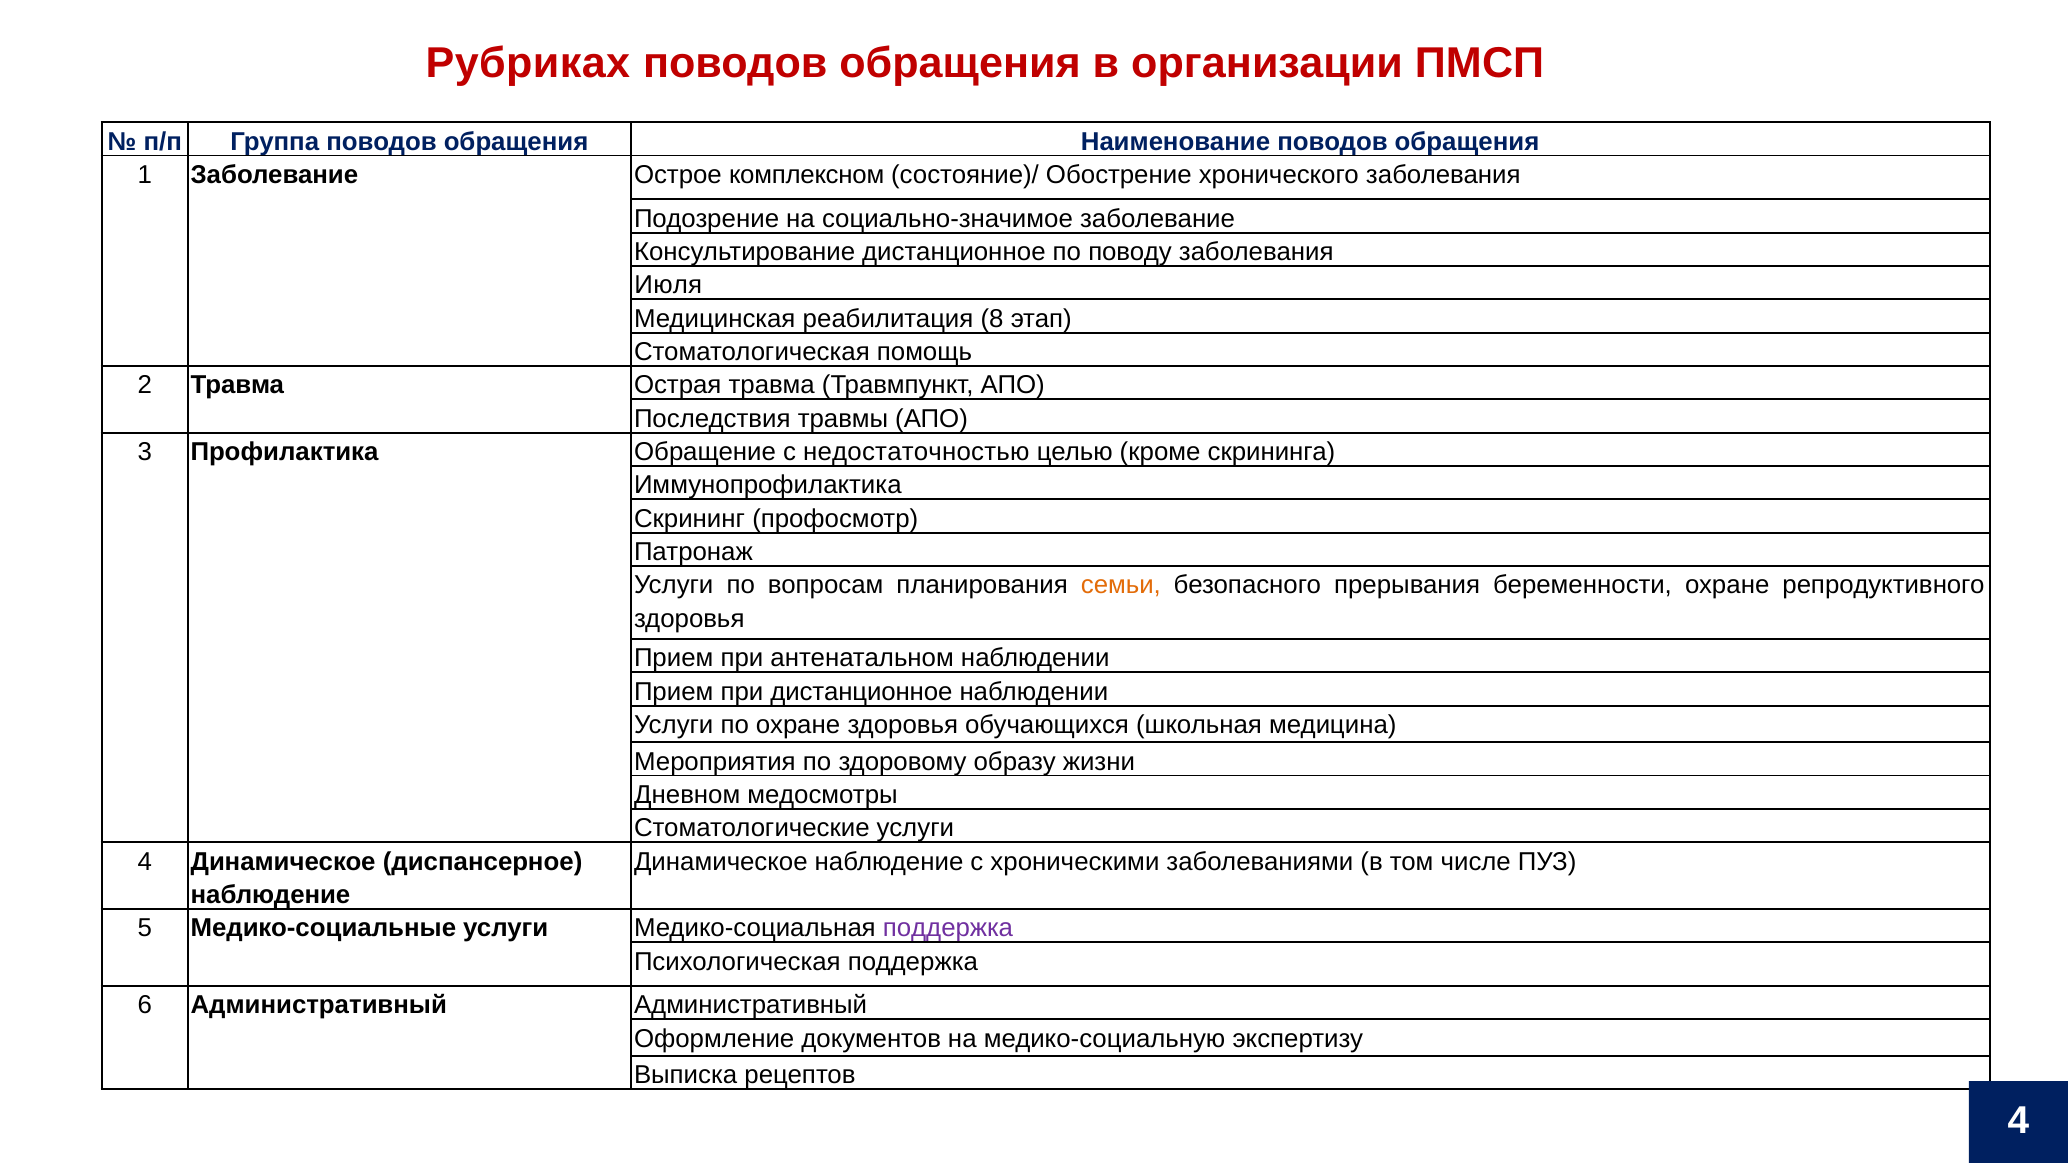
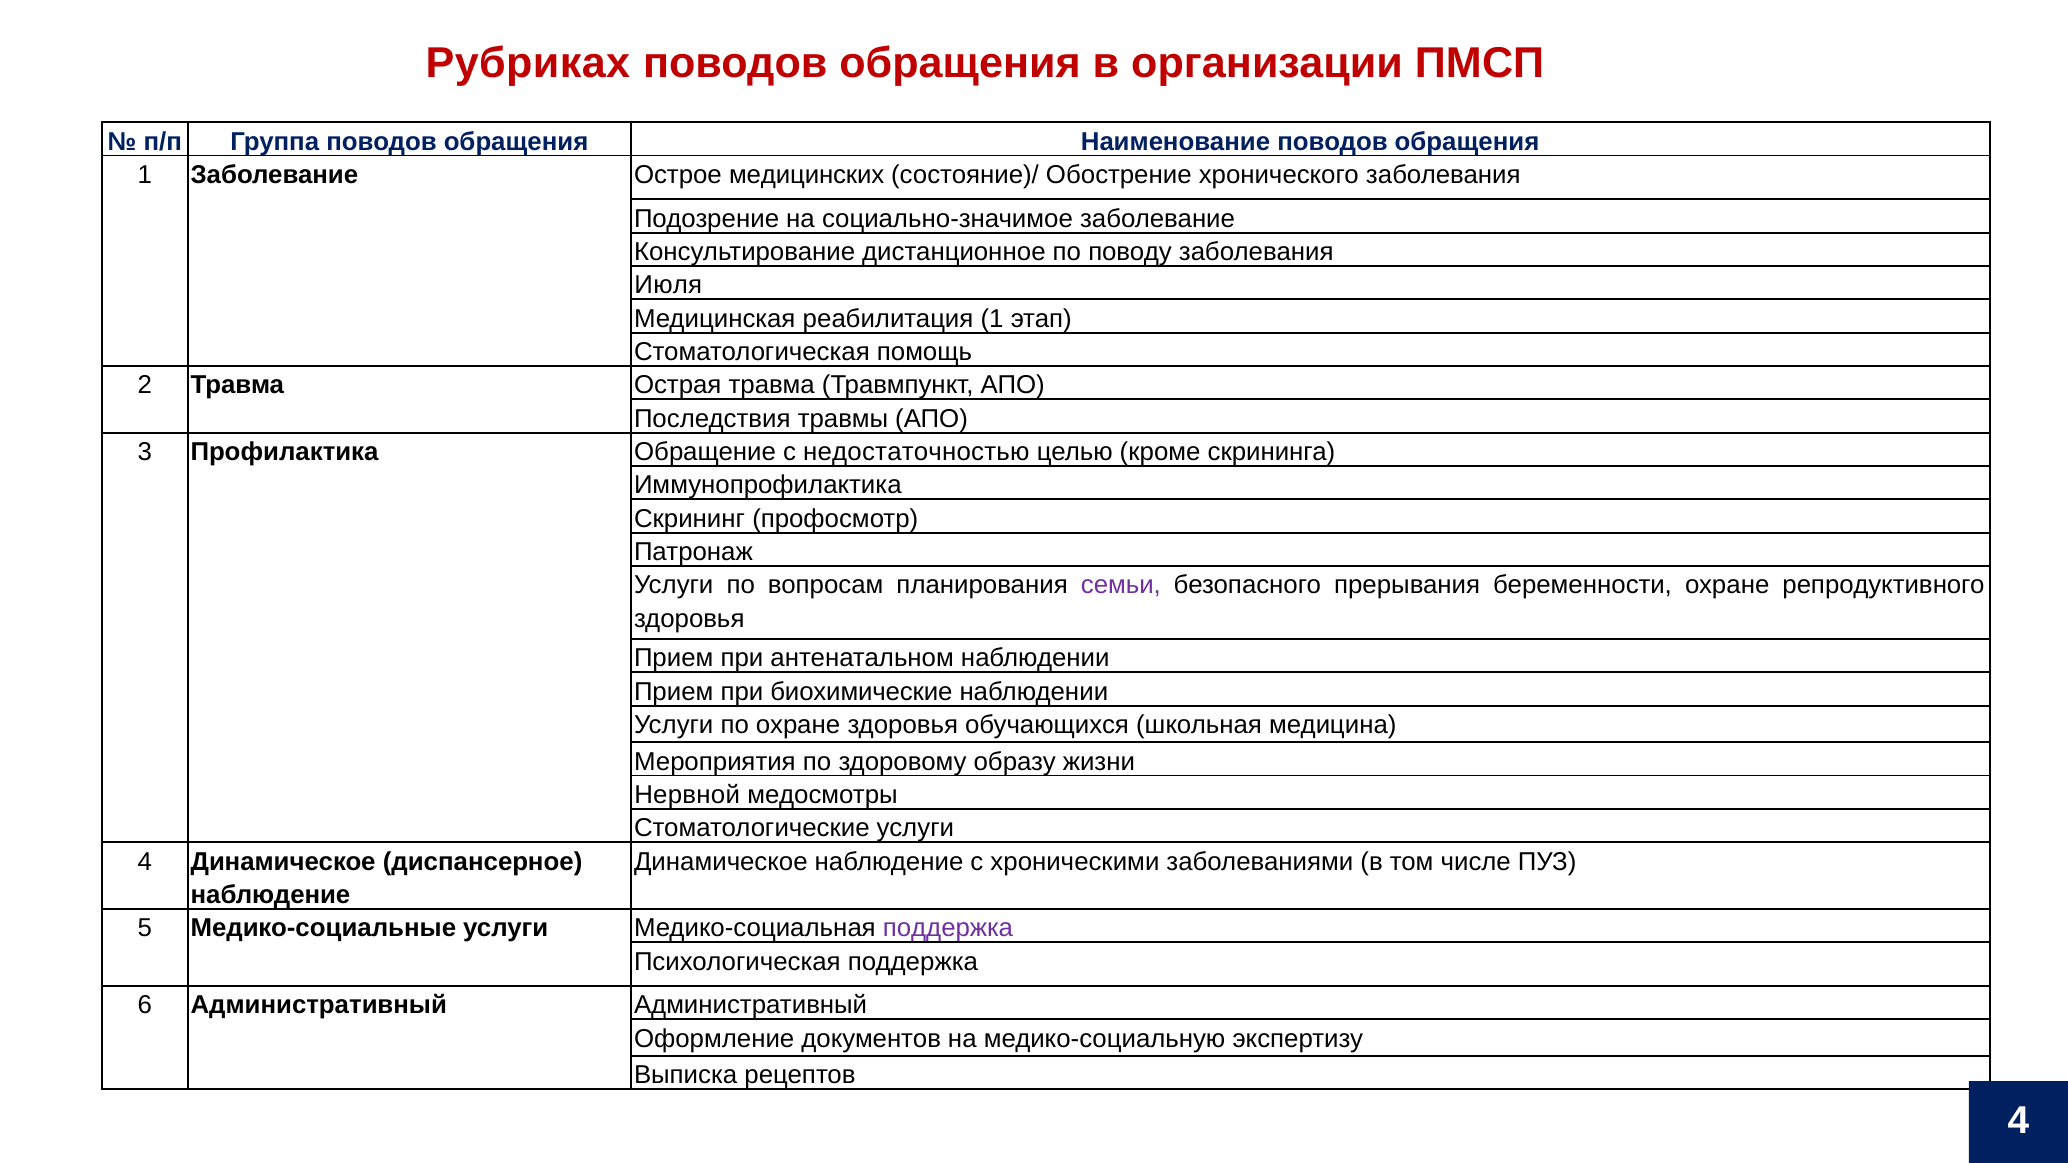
комплексном: комплексном -> медицинских
реабилитация 8: 8 -> 1
семьи colour: orange -> purple
при дистанционное: дистанционное -> биохимические
Дневном: Дневном -> Нервной
